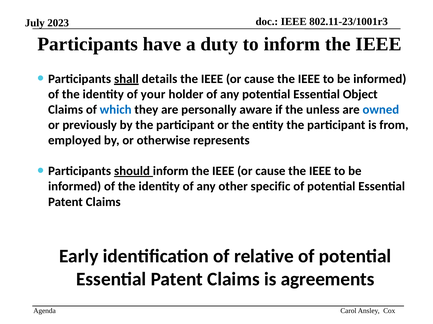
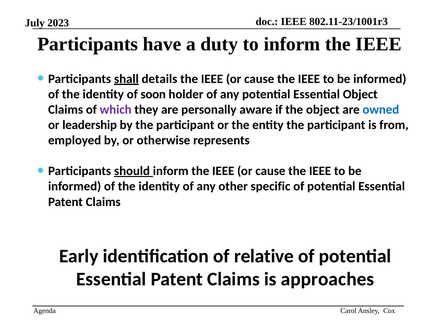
your: your -> soon
which colour: blue -> purple
the unless: unless -> object
previously: previously -> leadership
agreements: agreements -> approaches
